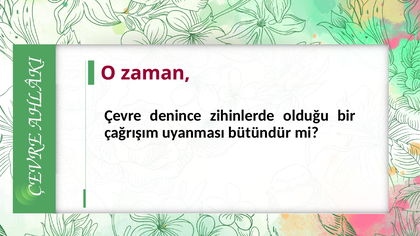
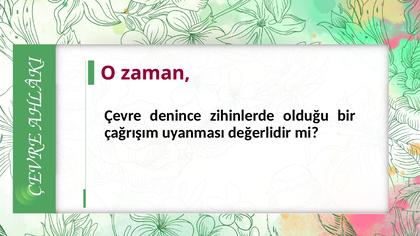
bütündür: bütündür -> değerlidir
